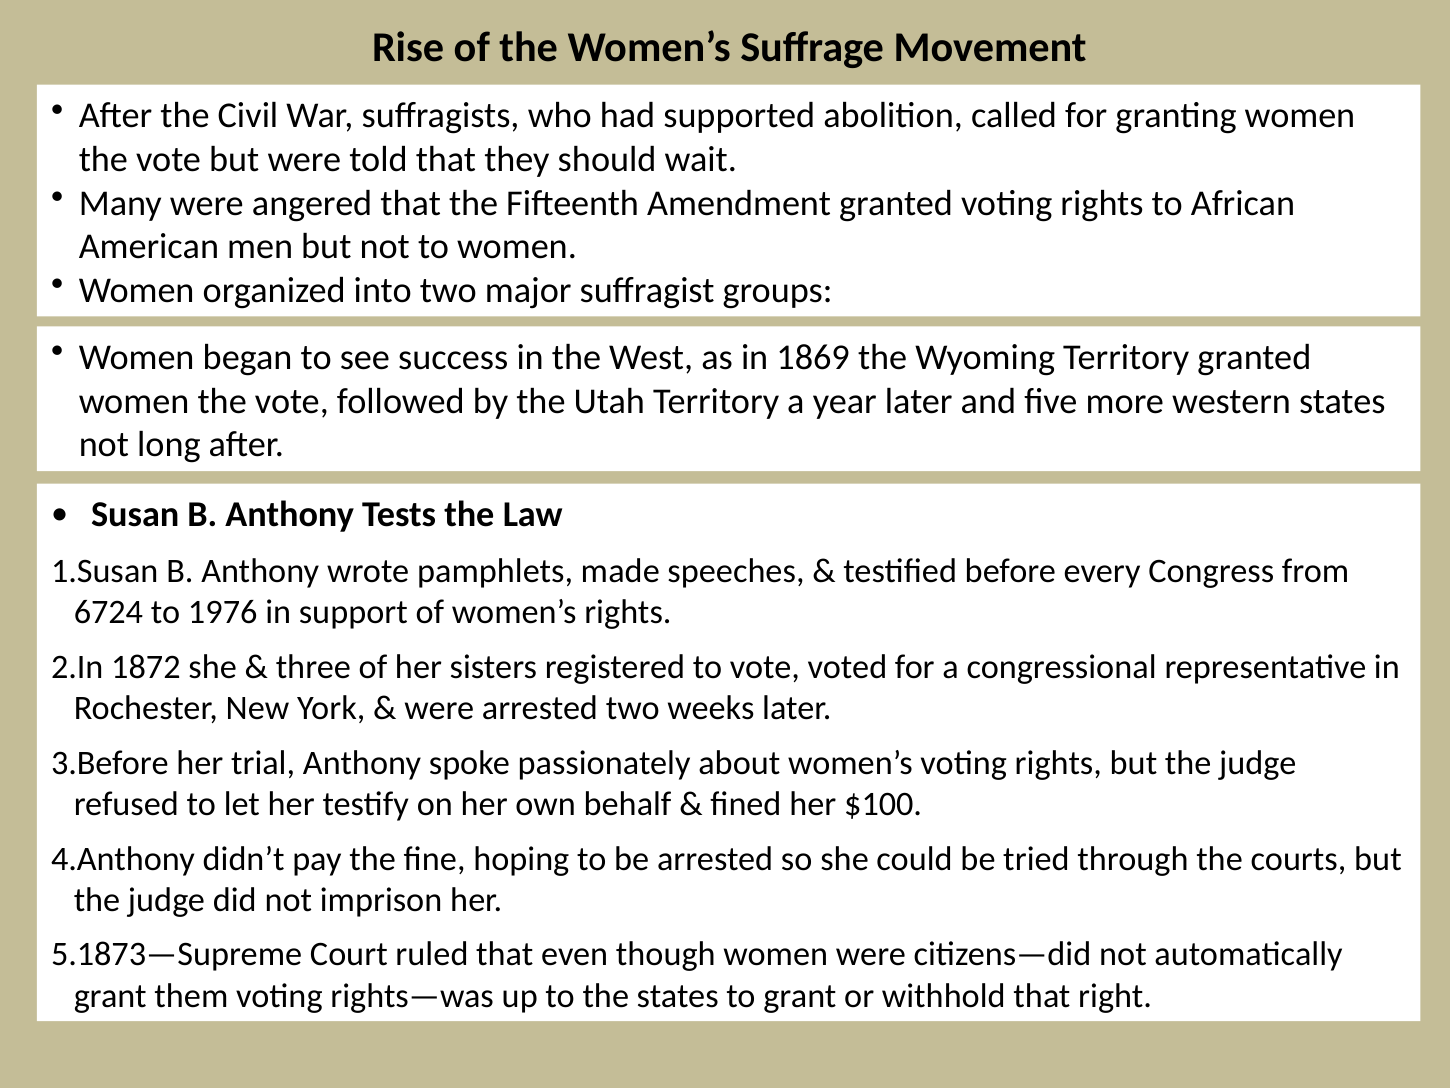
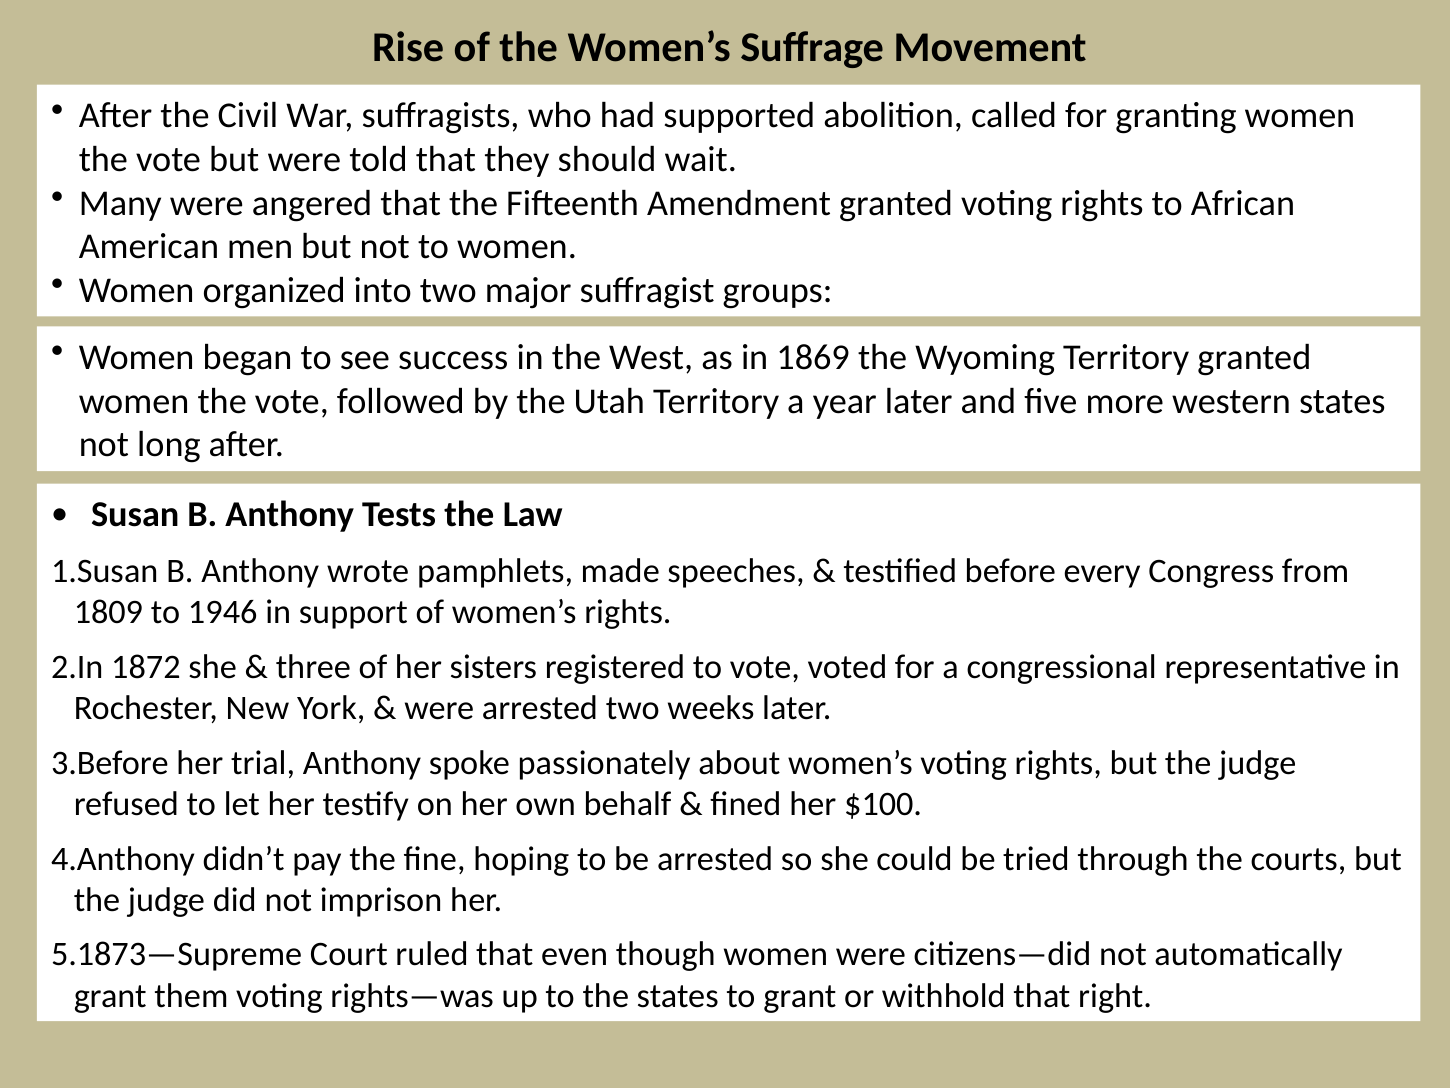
6724: 6724 -> 1809
1976: 1976 -> 1946
